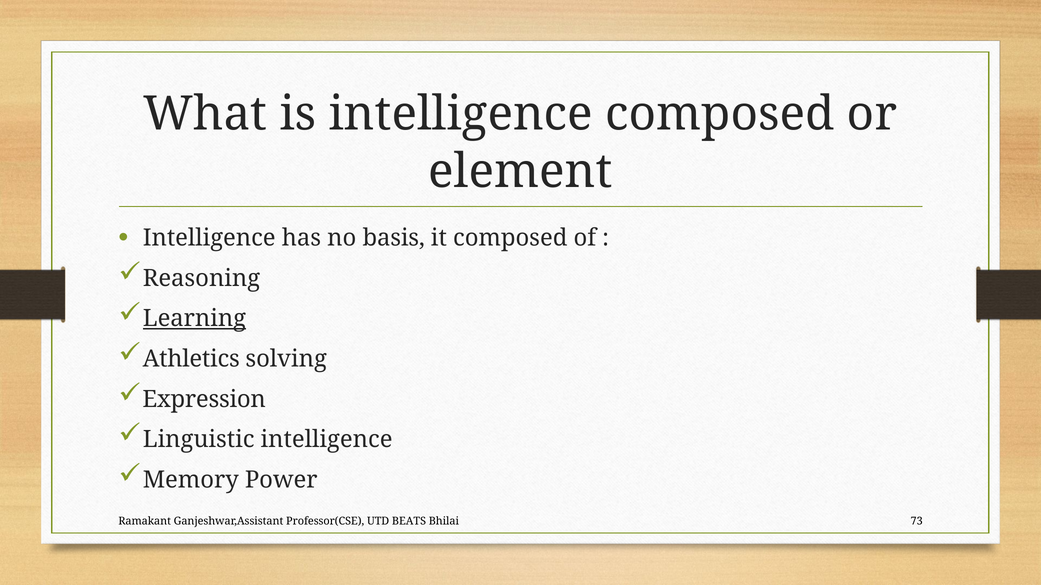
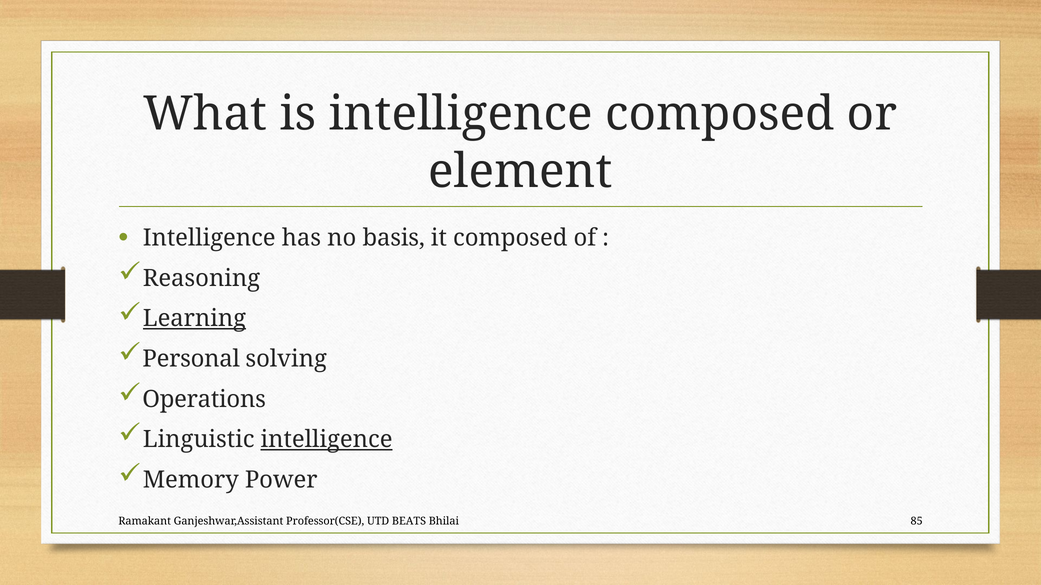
Athletics: Athletics -> Personal
Expression: Expression -> Operations
intelligence at (327, 440) underline: none -> present
73: 73 -> 85
